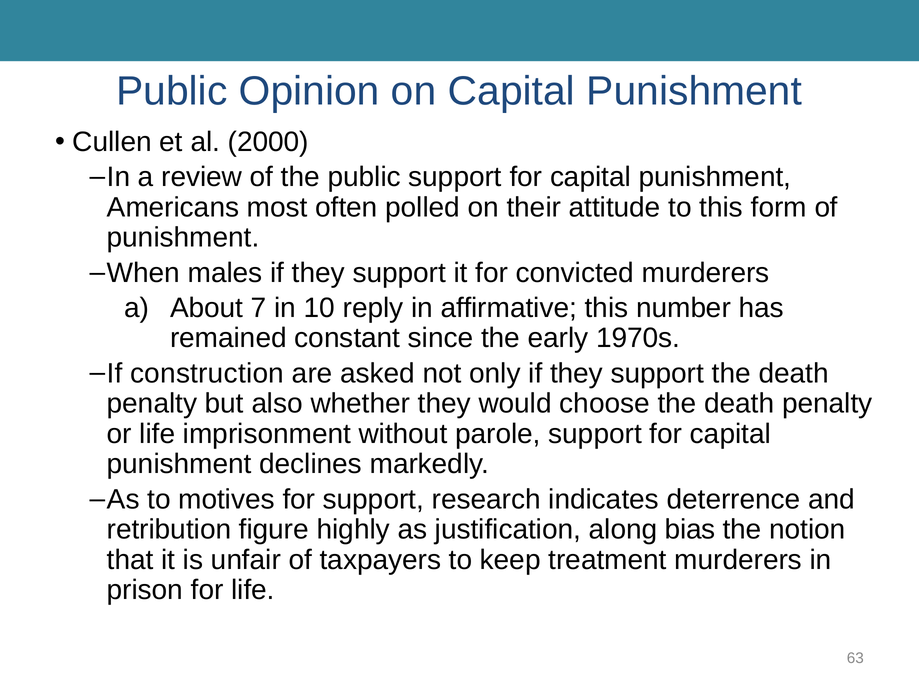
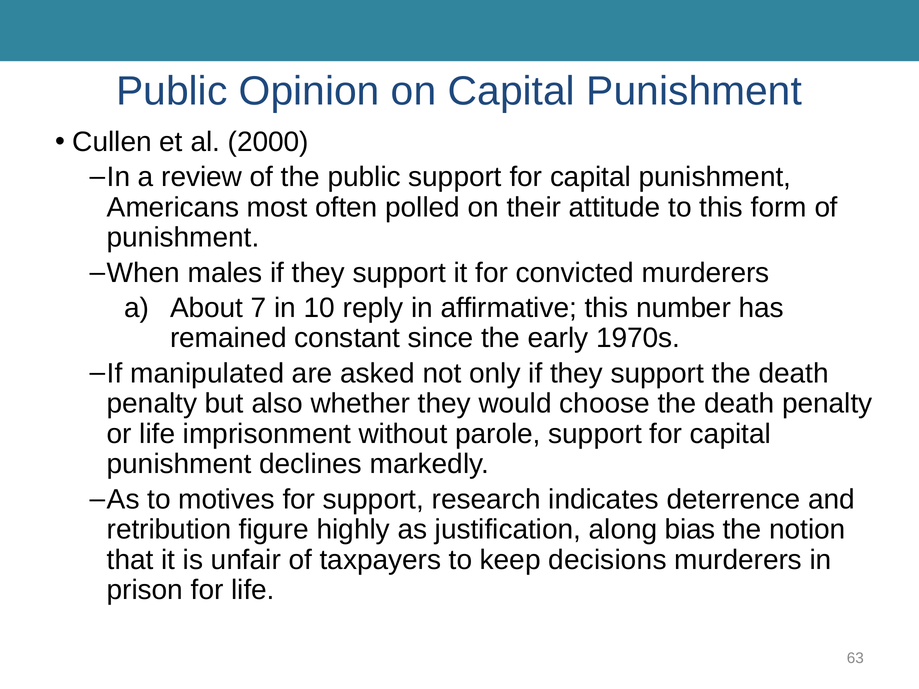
construction: construction -> manipulated
treatment: treatment -> decisions
